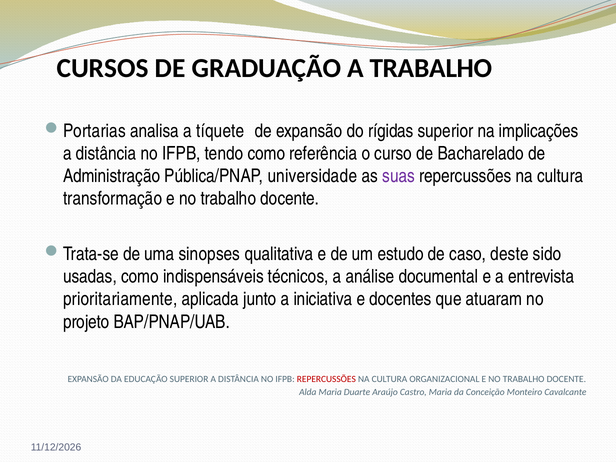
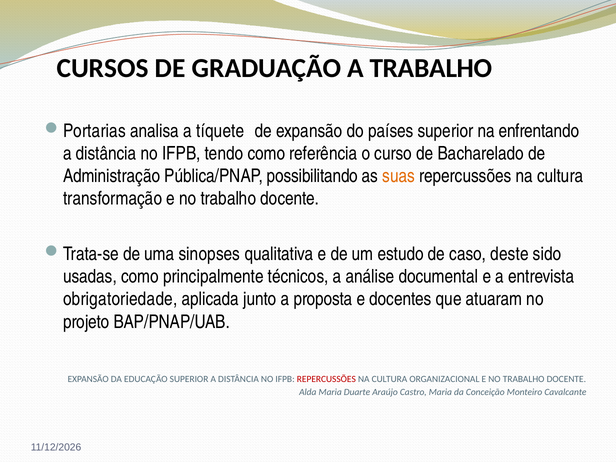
rígidas: rígidas -> países
implicações: implicações -> enfrentando
universidade: universidade -> possibilitando
suas colour: purple -> orange
indispensáveis: indispensáveis -> principalmente
prioritariamente: prioritariamente -> obrigatoriedade
iniciativa: iniciativa -> proposta
